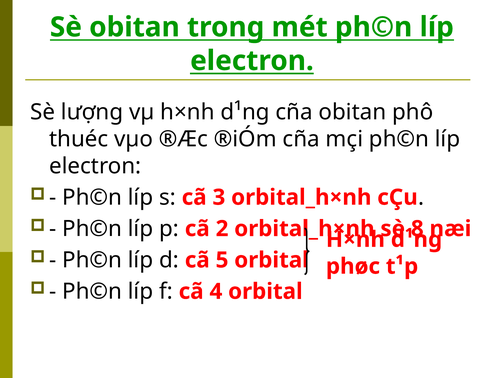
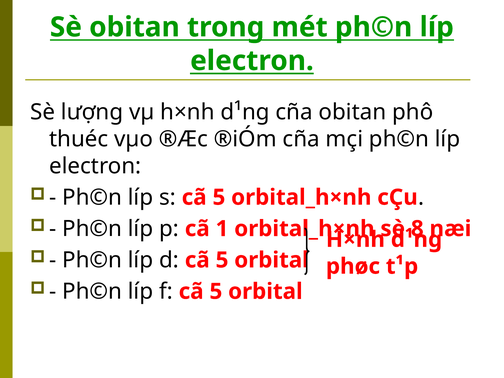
s cã 3: 3 -> 5
2: 2 -> 1
f cã 4: 4 -> 5
